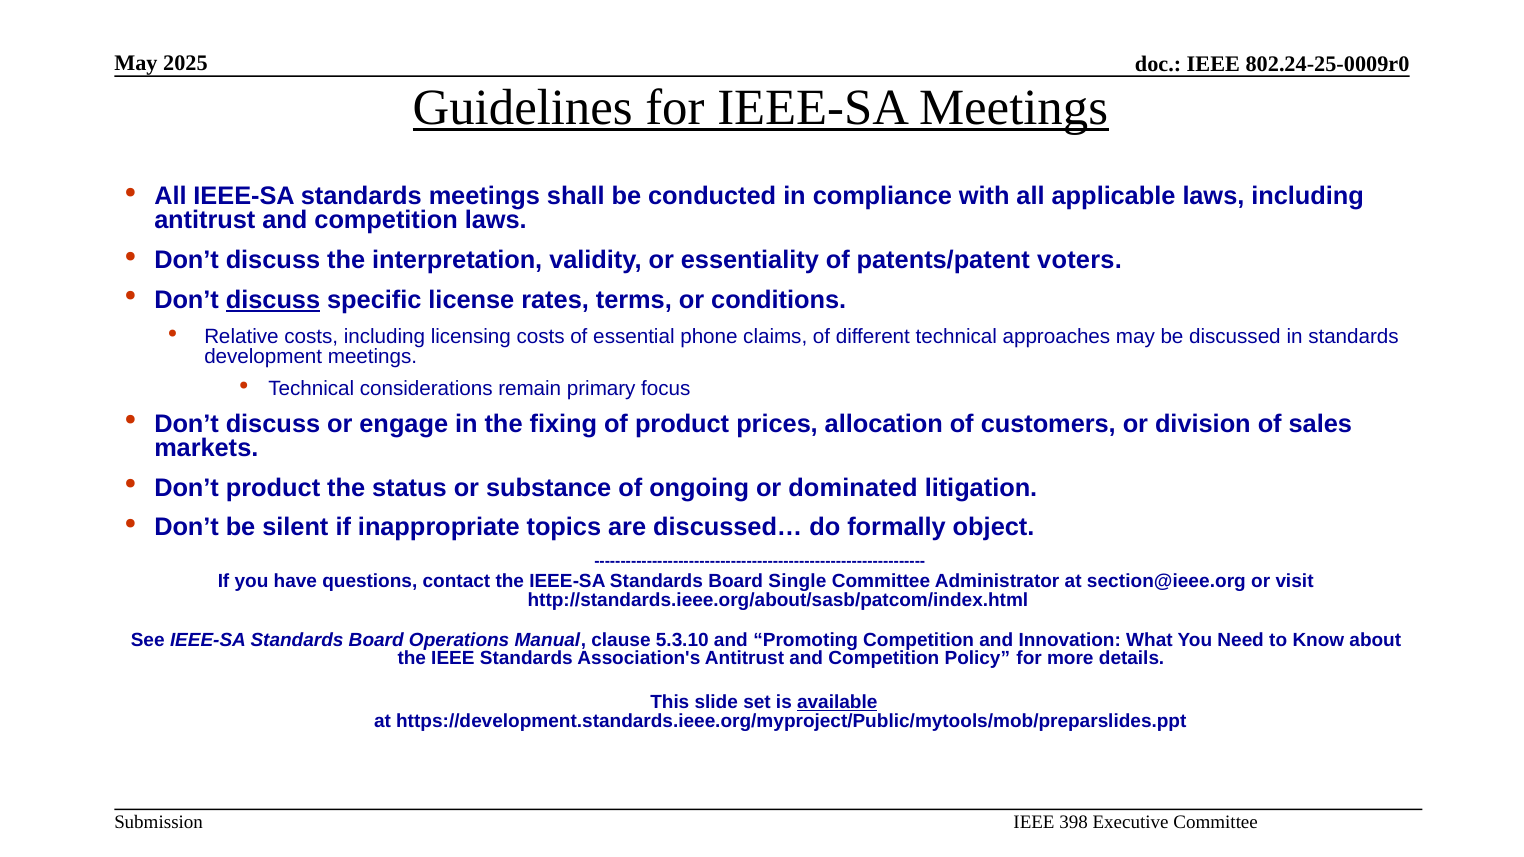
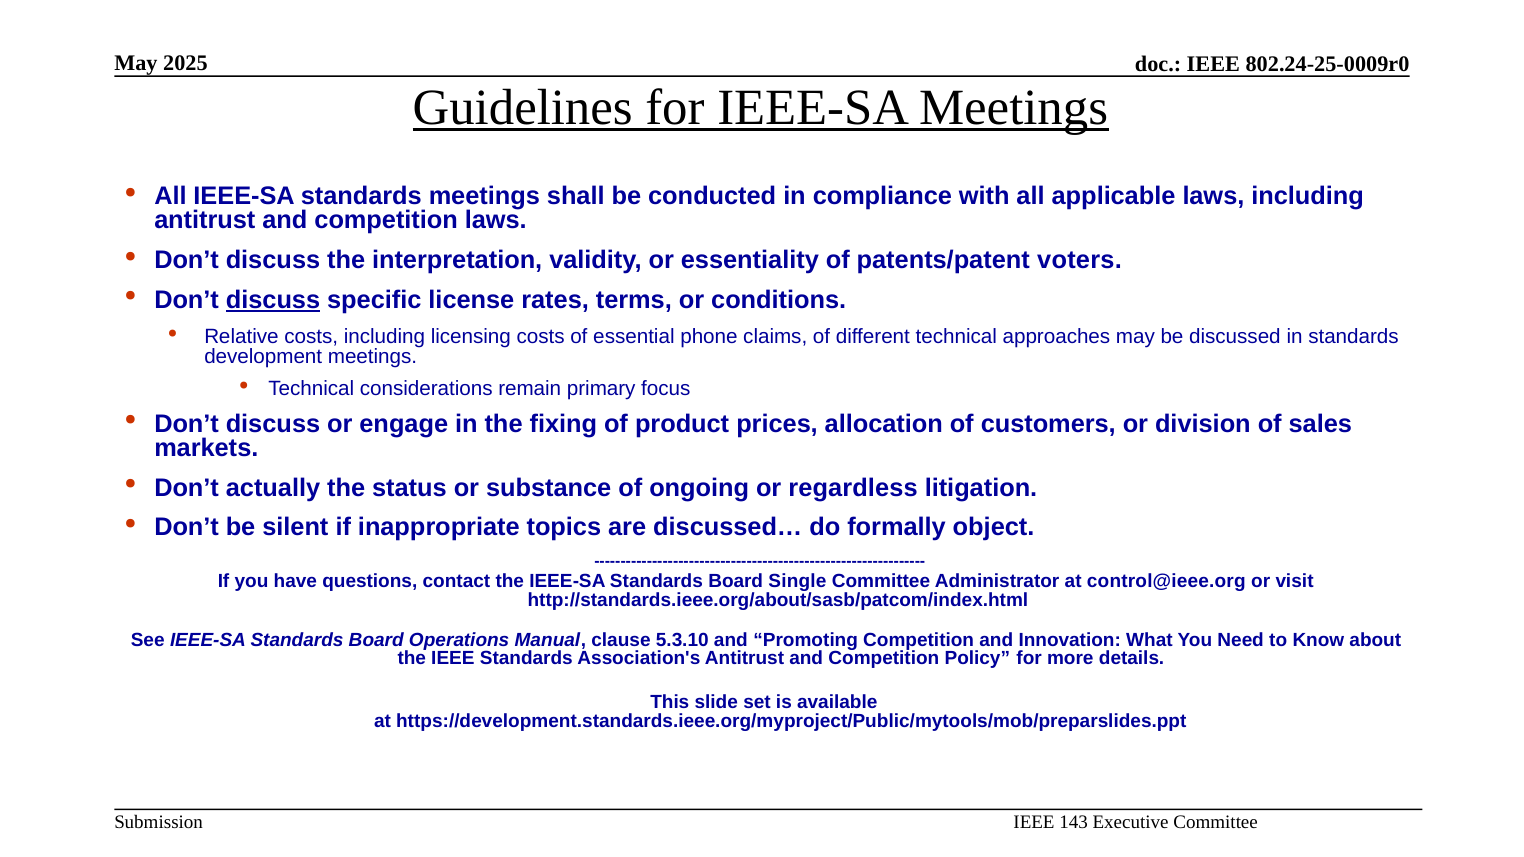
Don’t product: product -> actually
dominated: dominated -> regardless
section@ieee.org: section@ieee.org -> control@ieee.org
available underline: present -> none
398: 398 -> 143
